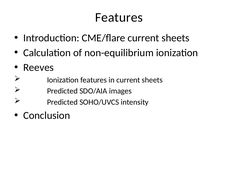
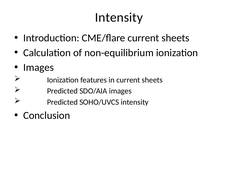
Features at (119, 17): Features -> Intensity
Reeves at (39, 68): Reeves -> Images
